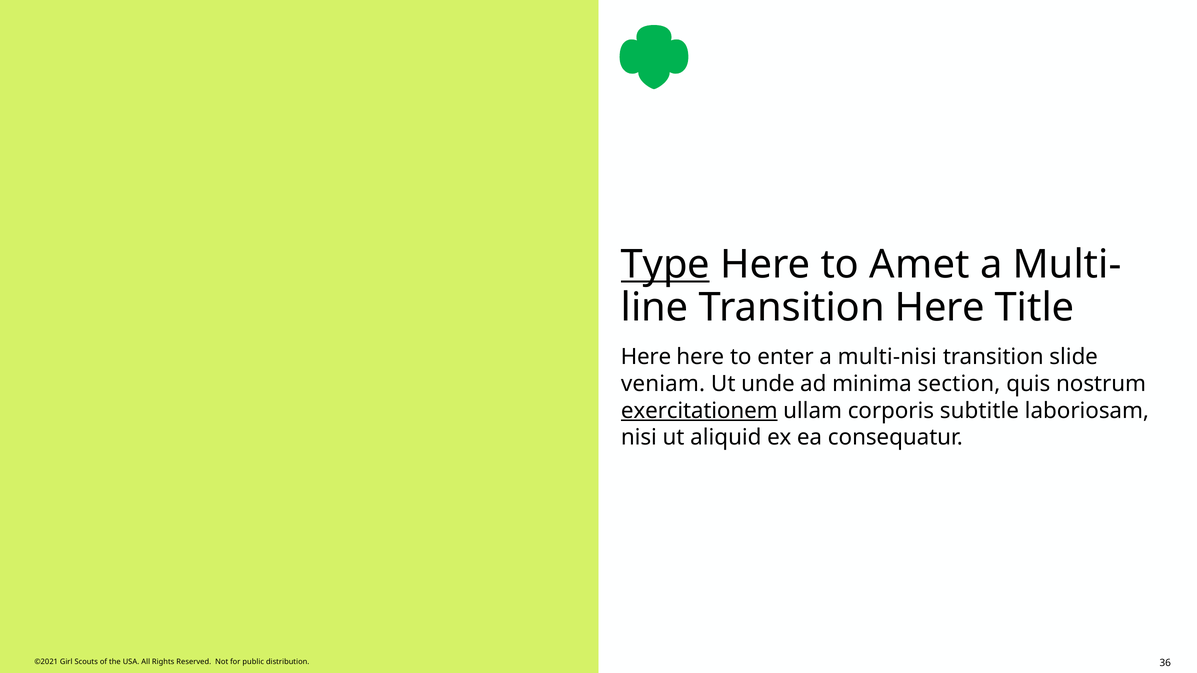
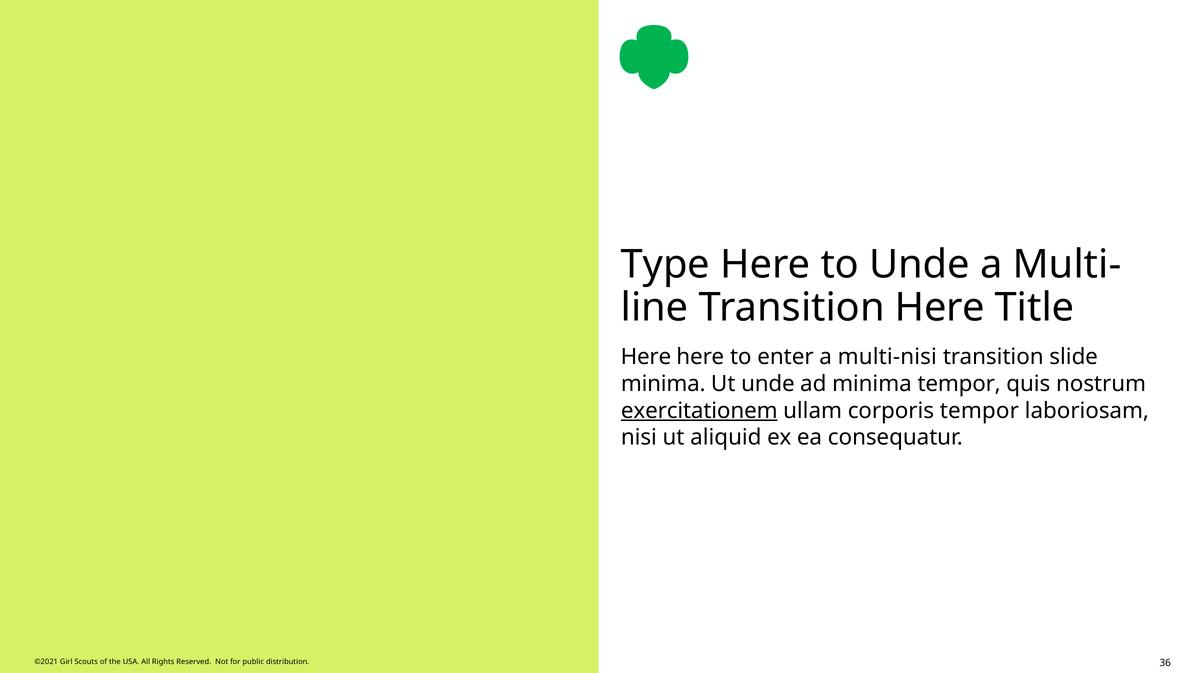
Type underline: present -> none
to Amet: Amet -> Unde
veniam at (663, 384): veniam -> minima
minima section: section -> tempor
corporis subtitle: subtitle -> tempor
